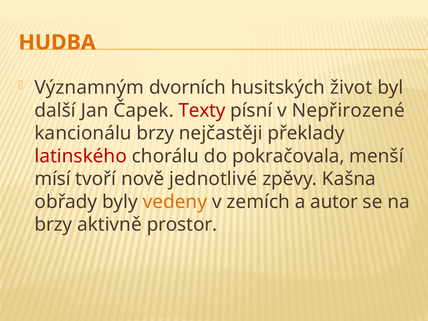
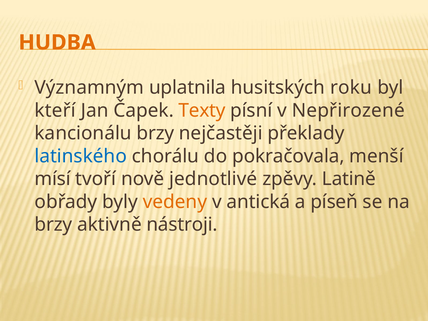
dvorních: dvorních -> uplatnila
život: život -> roku
další: další -> kteří
Texty colour: red -> orange
latinského colour: red -> blue
Kašna: Kašna -> Latině
zemích: zemích -> antická
autor: autor -> píseň
prostor: prostor -> nástroji
